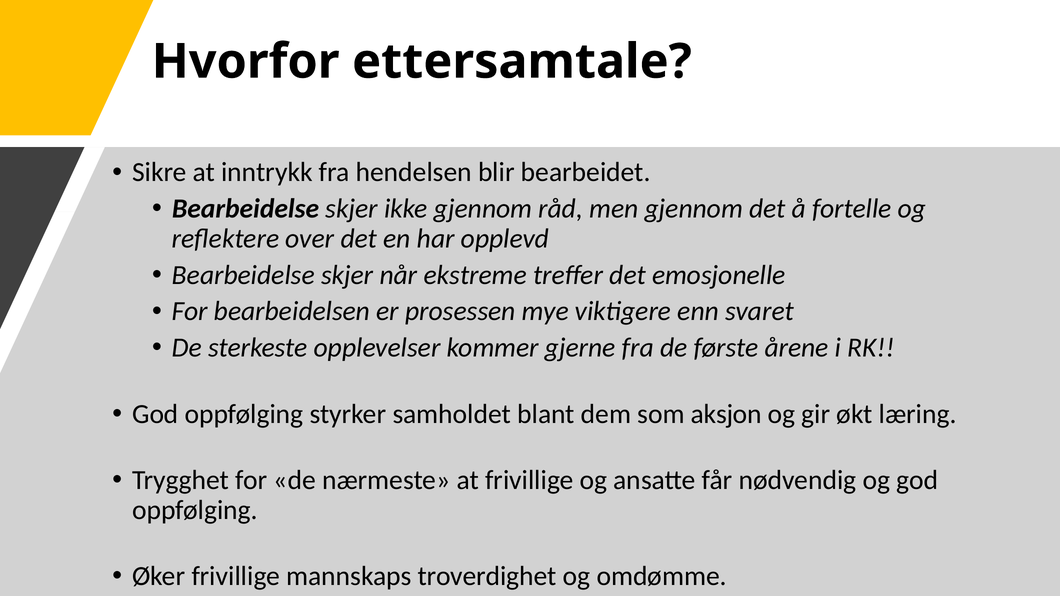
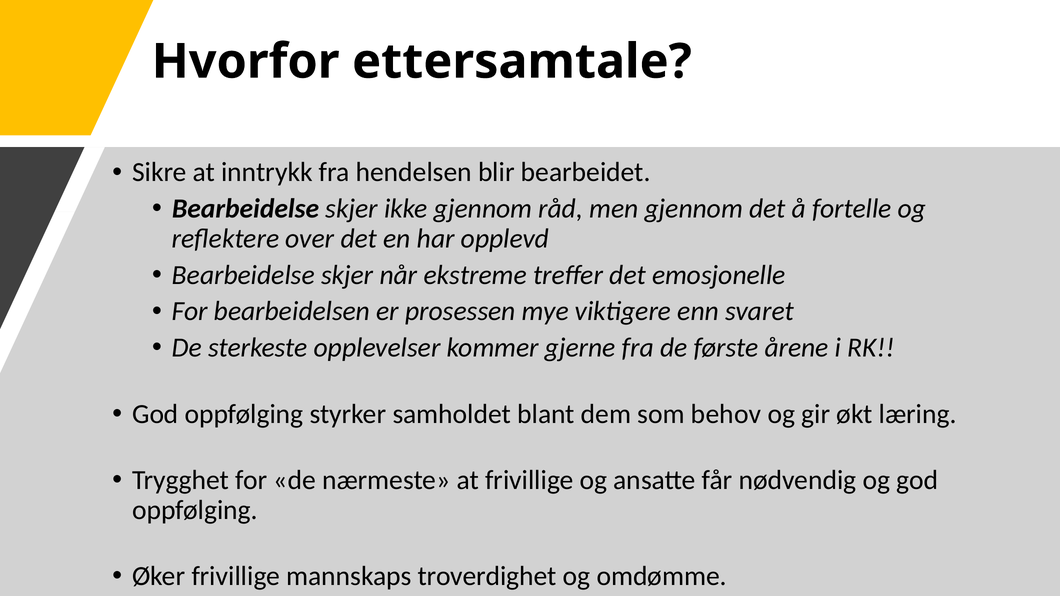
aksjon: aksjon -> behov
